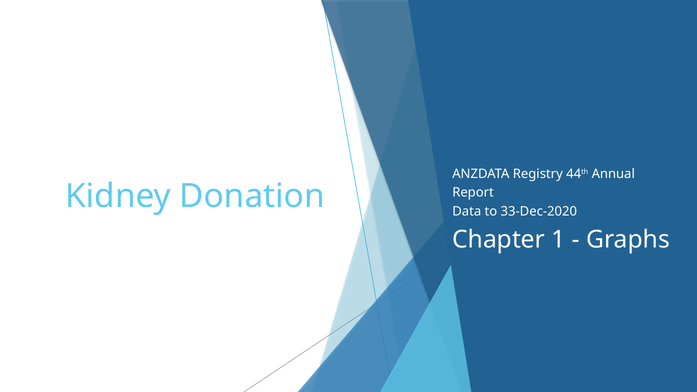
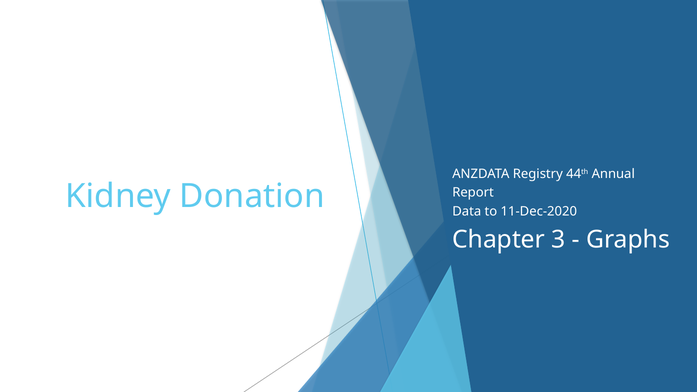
33-Dec-2020: 33-Dec-2020 -> 11-Dec-2020
1: 1 -> 3
